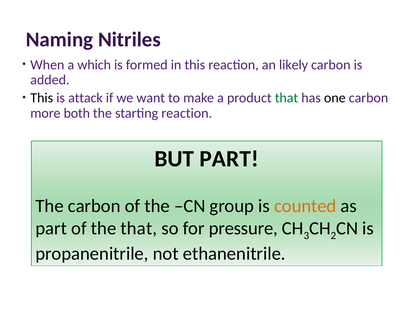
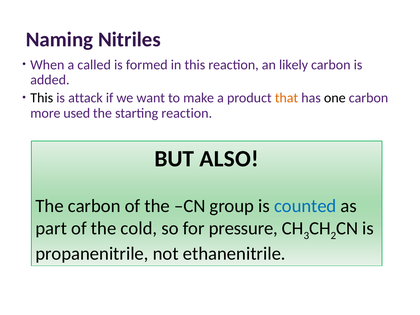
which: which -> called
that at (287, 98) colour: green -> orange
both: both -> used
BUT PART: PART -> ALSO
counted colour: orange -> blue
the that: that -> cold
